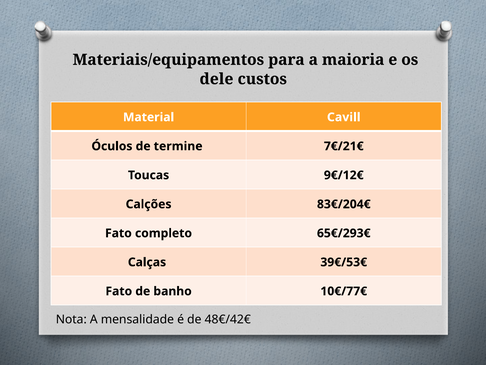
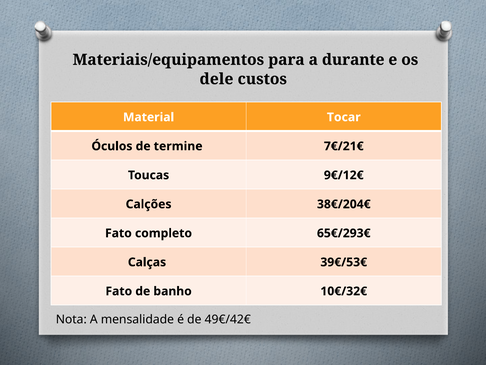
maioria: maioria -> durante
Cavill: Cavill -> Tocar
83€/204€: 83€/204€ -> 38€/204€
10€/77€: 10€/77€ -> 10€/32€
48€/42€: 48€/42€ -> 49€/42€
